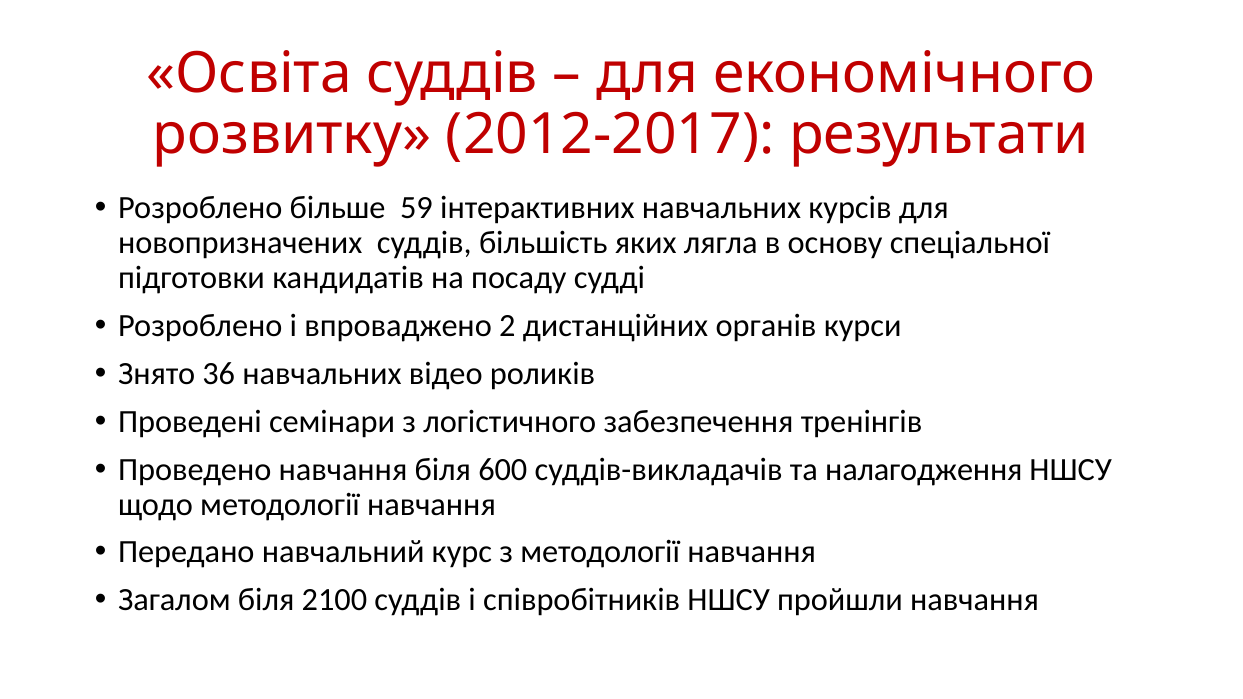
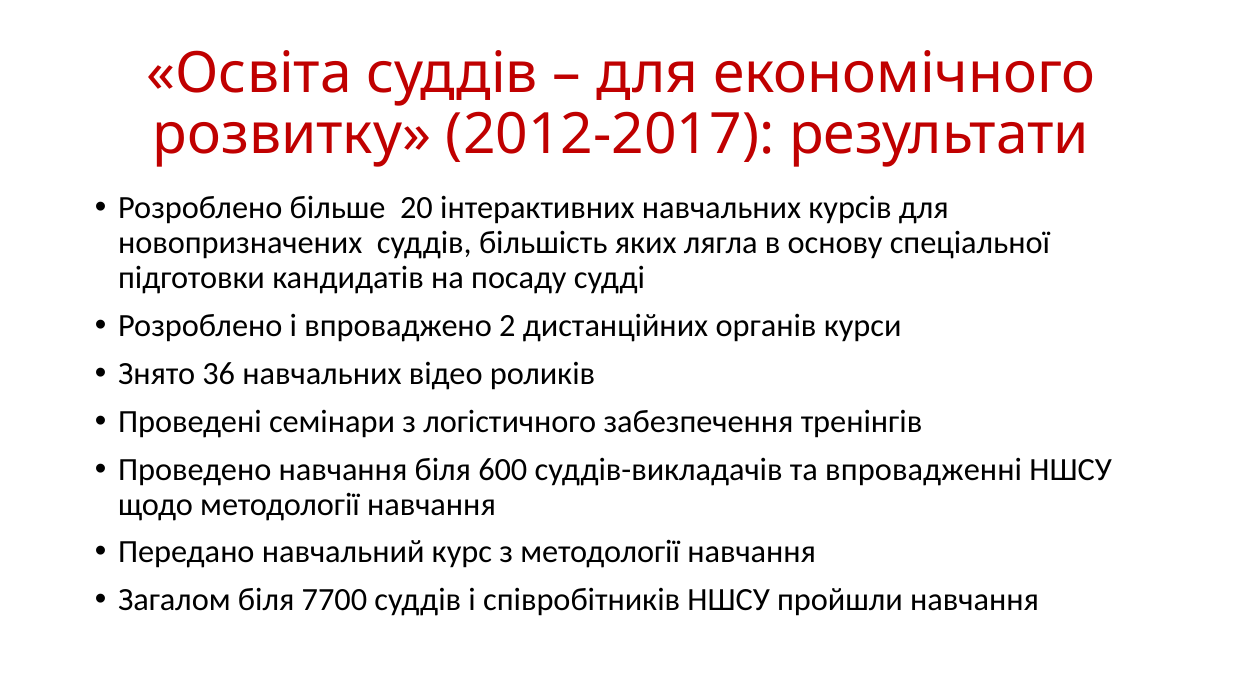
59: 59 -> 20
налагодження: налагодження -> впровадженні
2100: 2100 -> 7700
